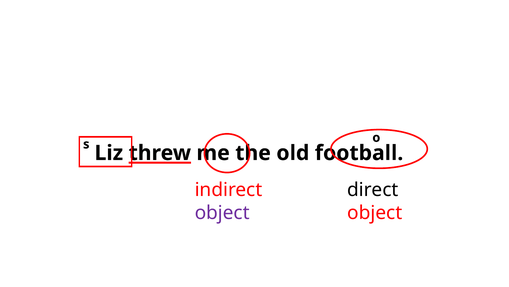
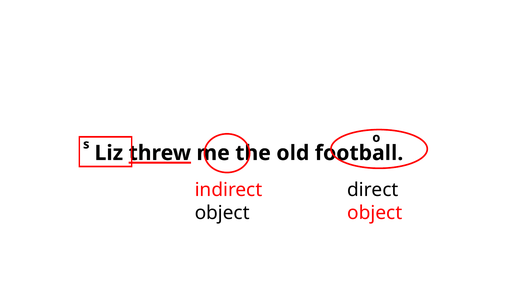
object at (222, 212) colour: purple -> black
